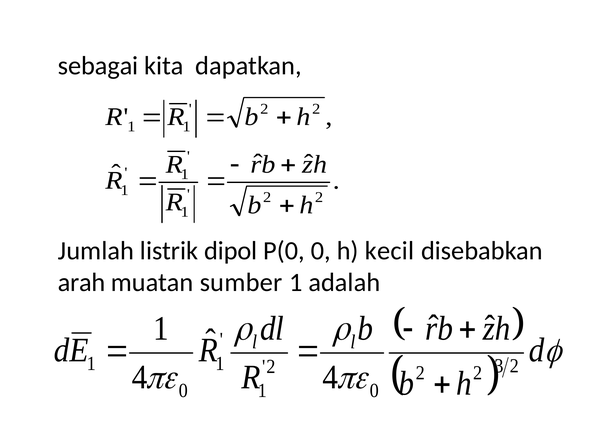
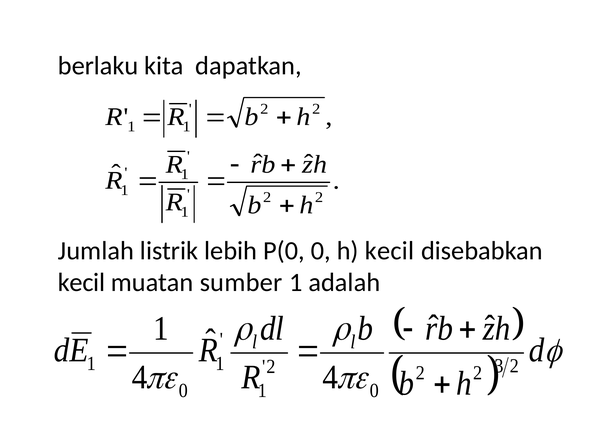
sebagai: sebagai -> berlaku
dipol: dipol -> lebih
arah at (82, 282): arah -> kecil
